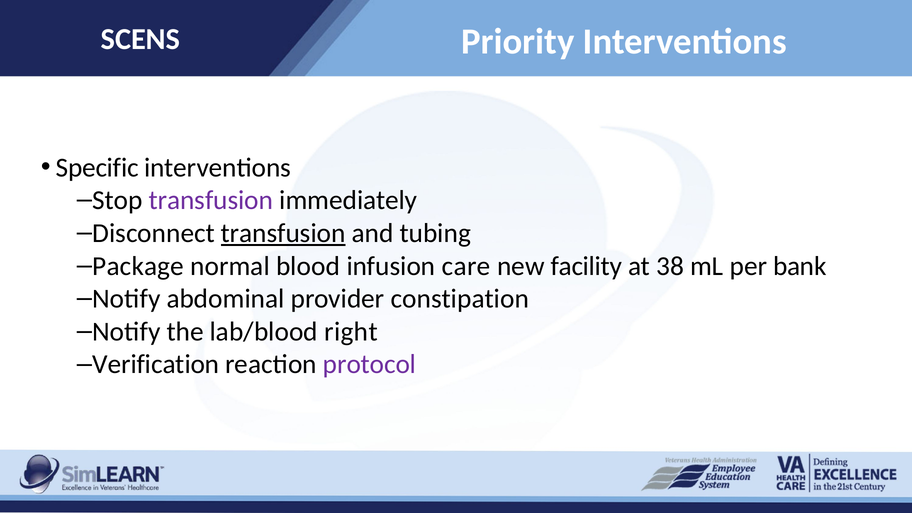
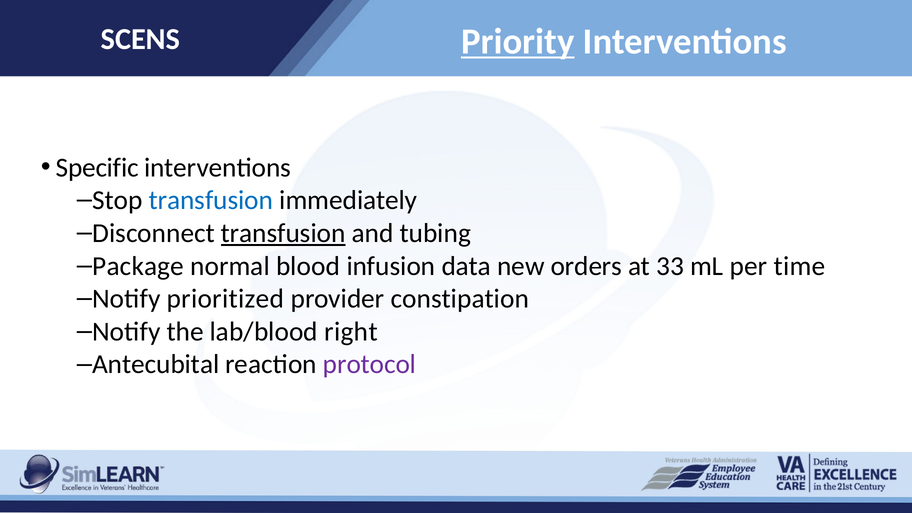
Priority underline: none -> present
transfusion at (211, 200) colour: purple -> blue
care: care -> data
facility: facility -> orders
38: 38 -> 33
bank: bank -> time
abdominal: abdominal -> prioritized
Verification: Verification -> Antecubital
